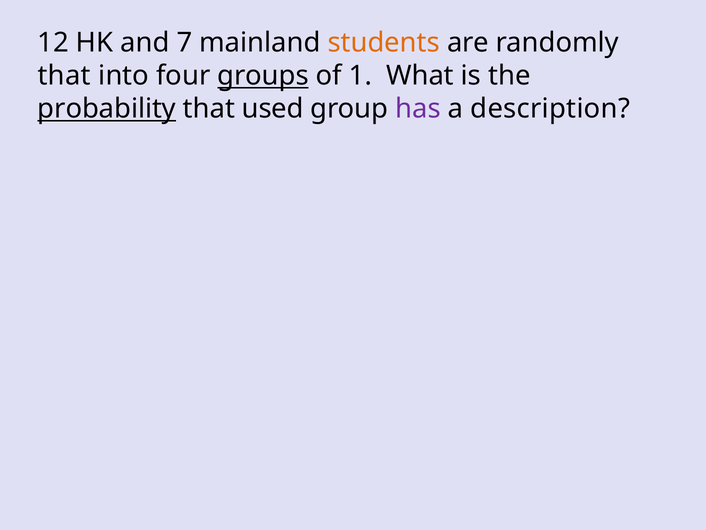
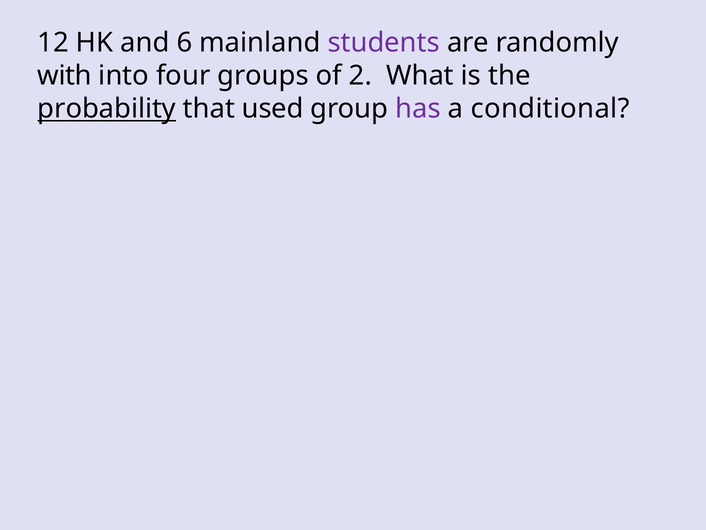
7: 7 -> 6
students colour: orange -> purple
that at (64, 76): that -> with
groups underline: present -> none
1: 1 -> 2
description: description -> conditional
